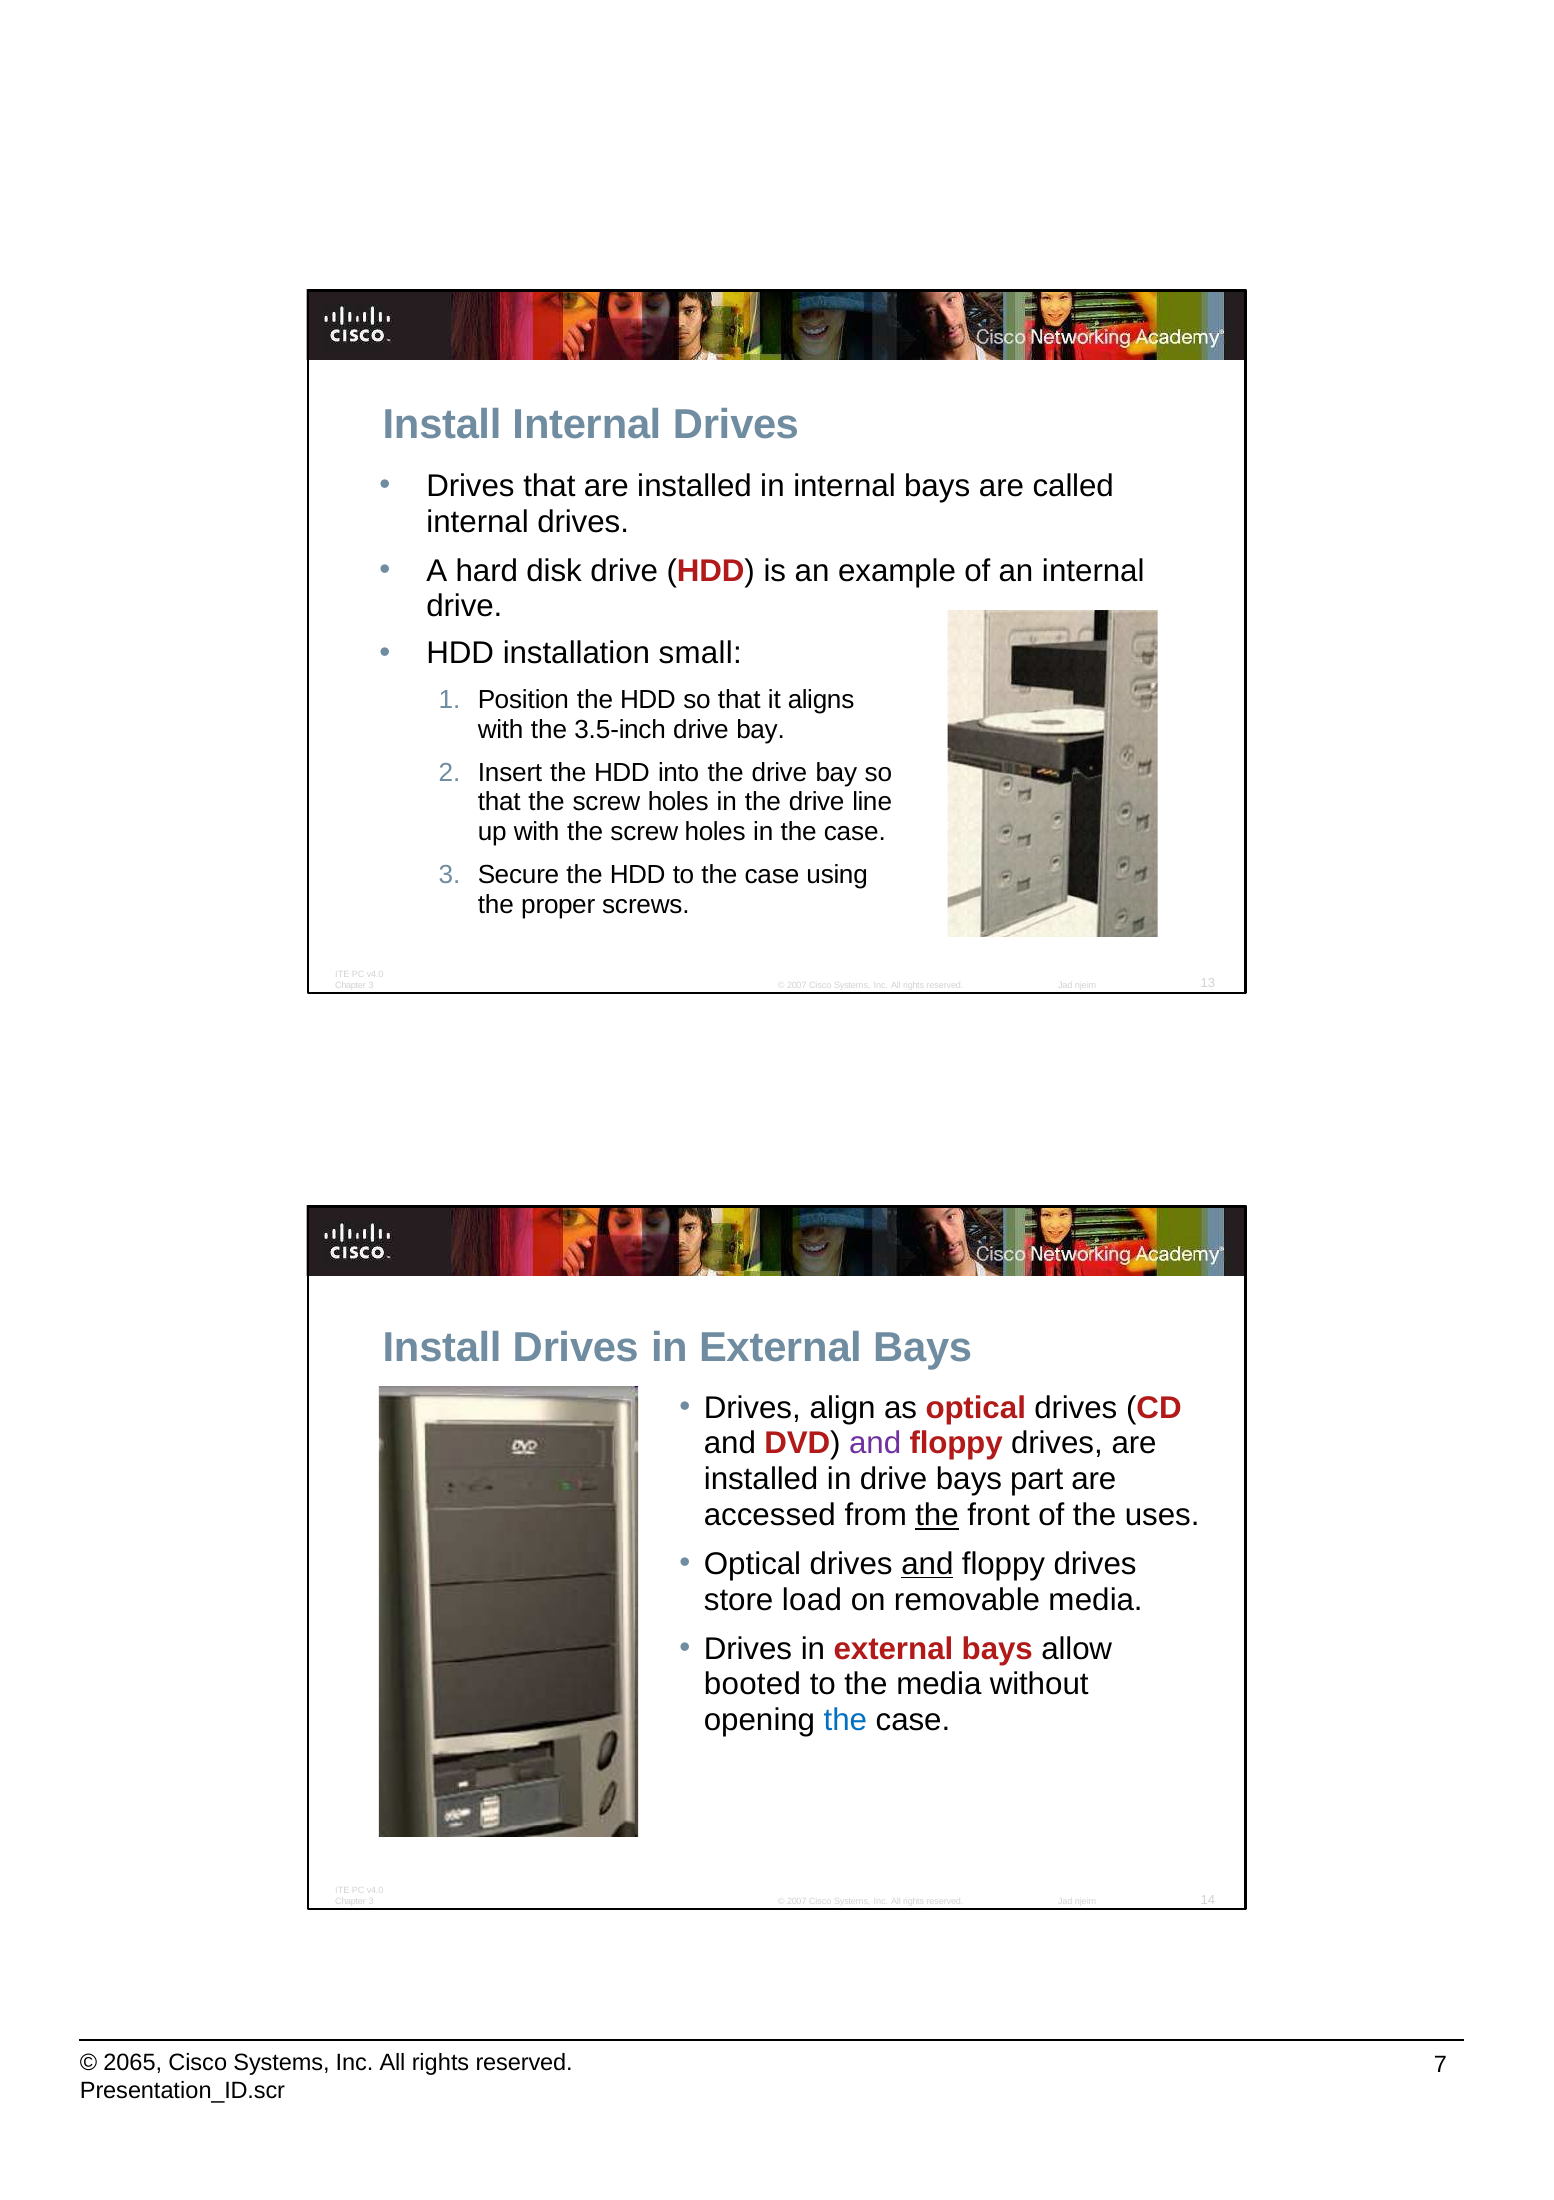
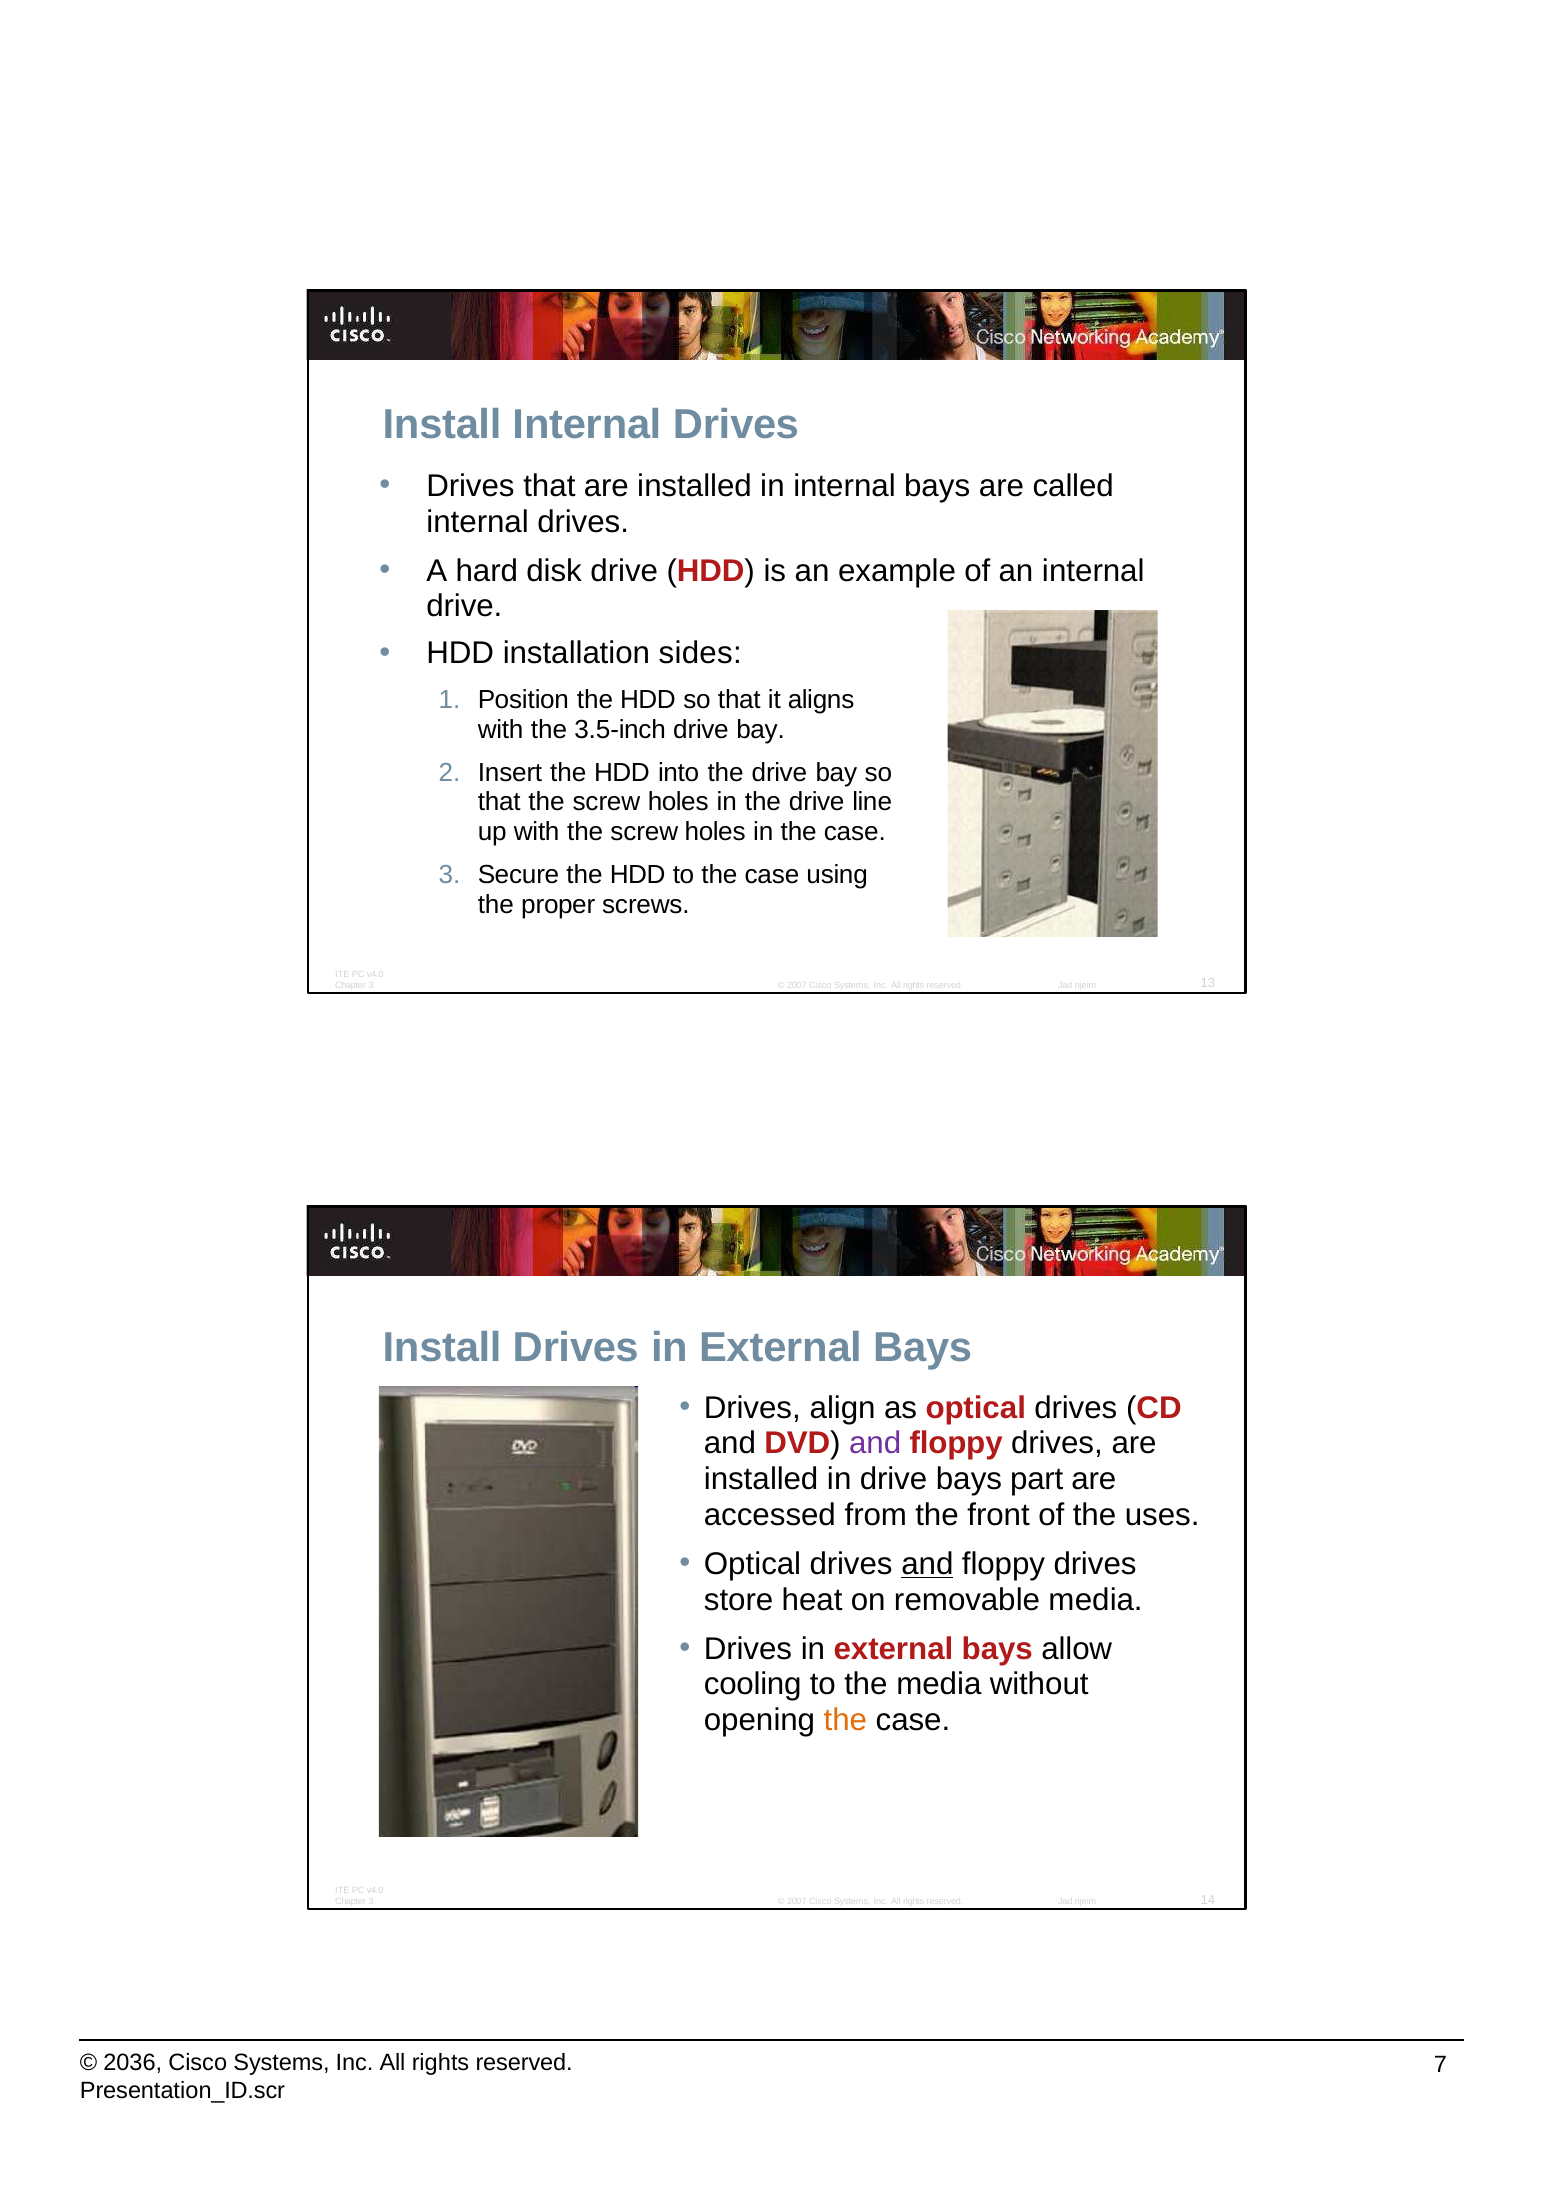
small: small -> sides
the at (937, 1515) underline: present -> none
load: load -> heat
booted: booted -> cooling
the at (845, 1720) colour: blue -> orange
2065: 2065 -> 2036
